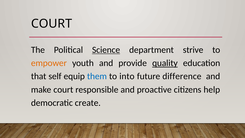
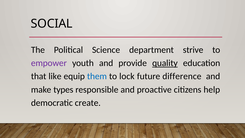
COURT at (52, 24): COURT -> SOCIAL
Science underline: present -> none
empower colour: orange -> purple
self: self -> like
into: into -> lock
make court: court -> types
